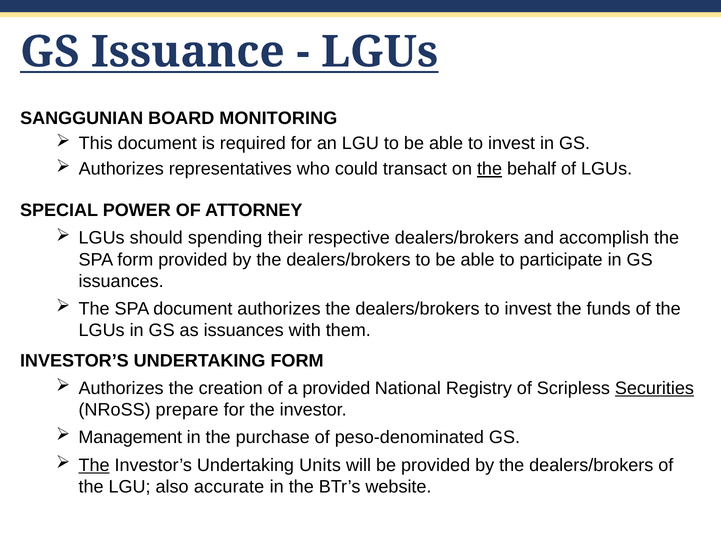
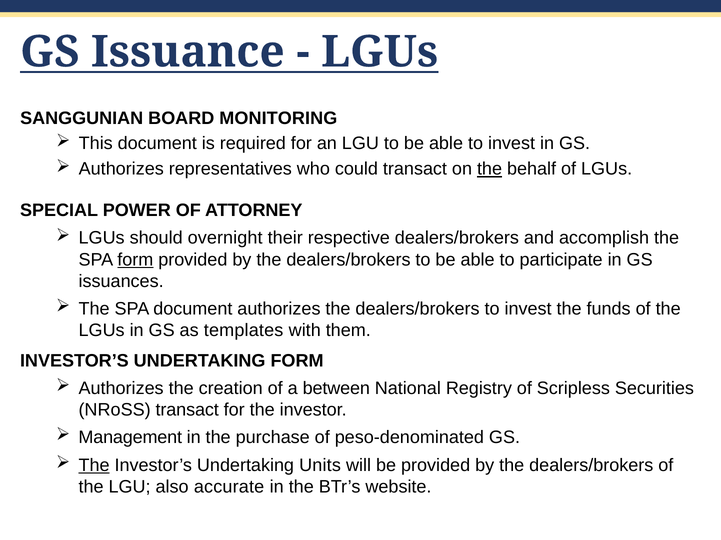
spending: spending -> overnight
form at (135, 260) underline: none -> present
as issuances: issuances -> templates
a provided: provided -> between
Securities underline: present -> none
NRoSS prepare: prepare -> transact
